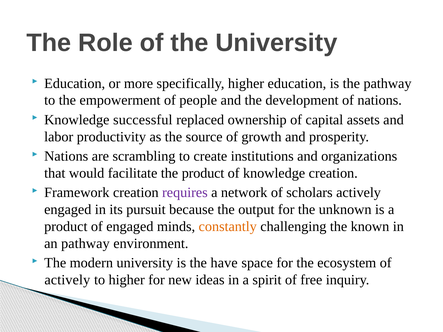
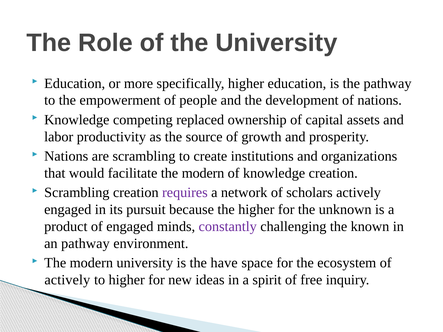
successful: successful -> competing
facilitate the product: product -> modern
Framework at (77, 193): Framework -> Scrambling
the output: output -> higher
constantly colour: orange -> purple
